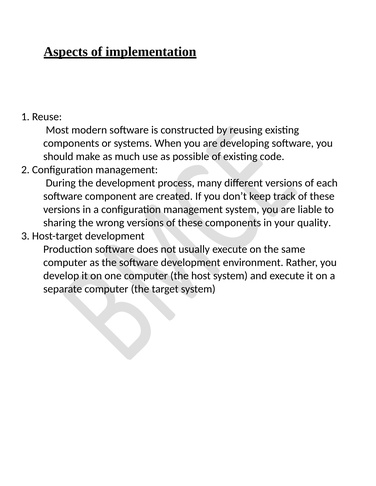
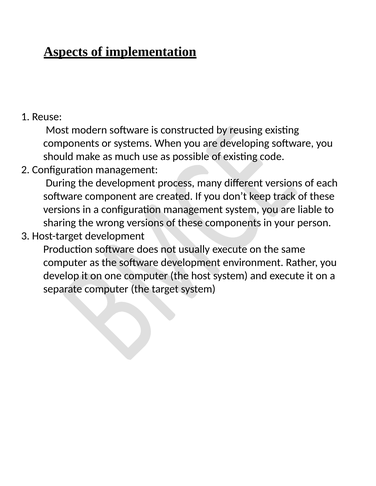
quality: quality -> person
